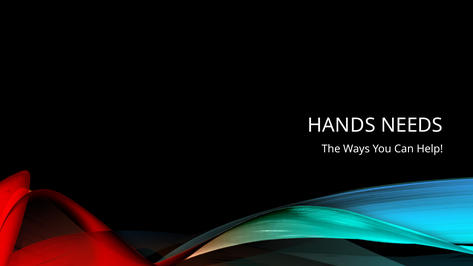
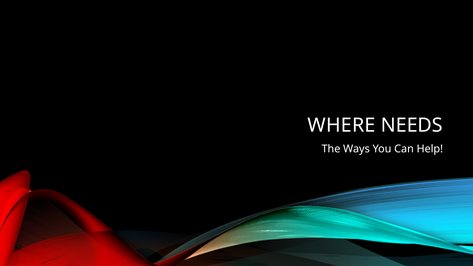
HANDS: HANDS -> WHERE
